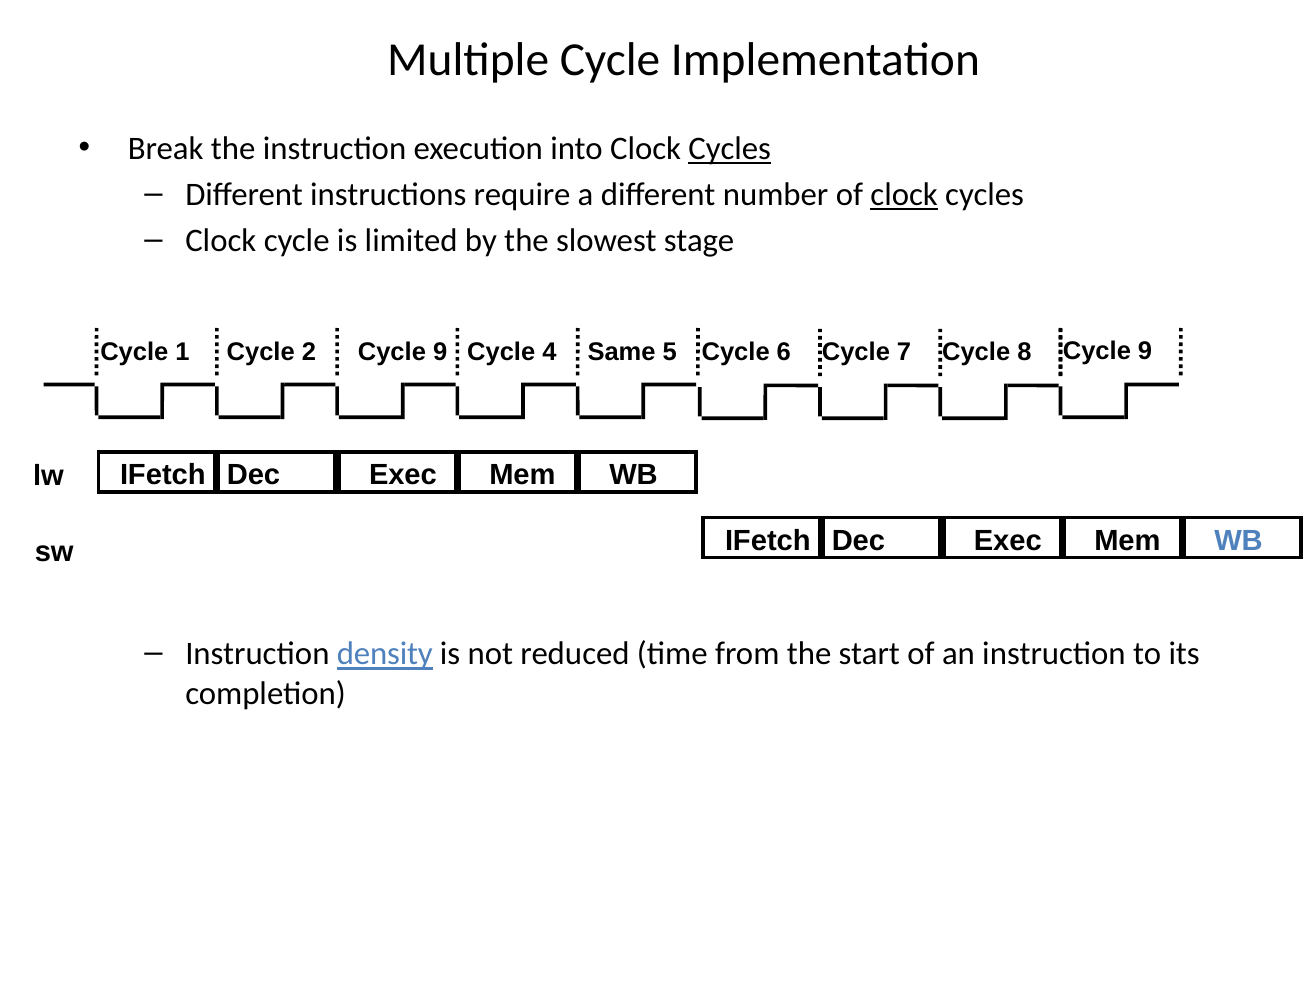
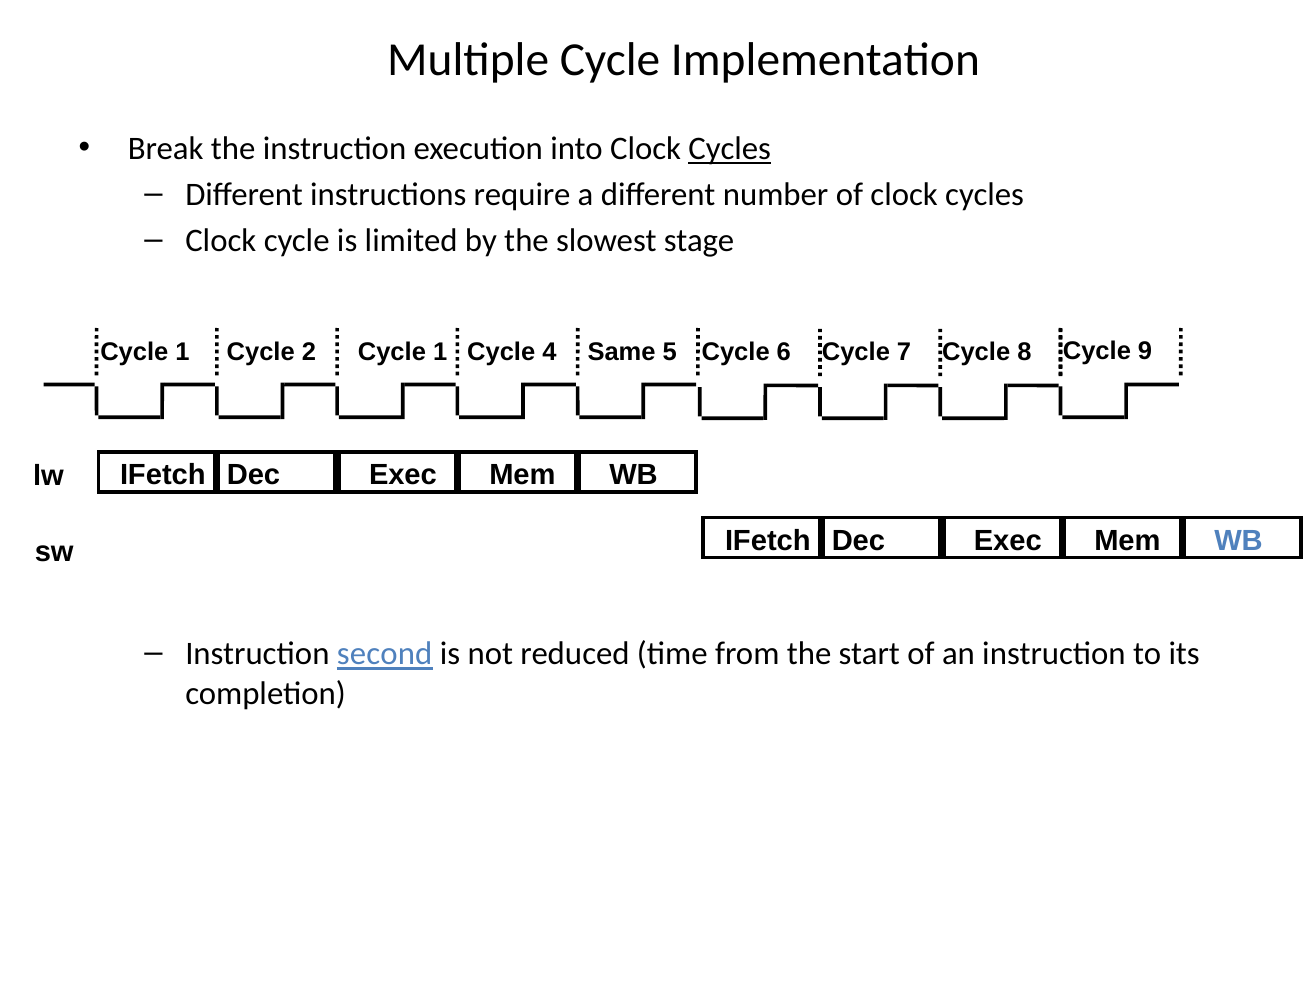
clock at (904, 195) underline: present -> none
2 Cycle 9: 9 -> 1
density: density -> second
